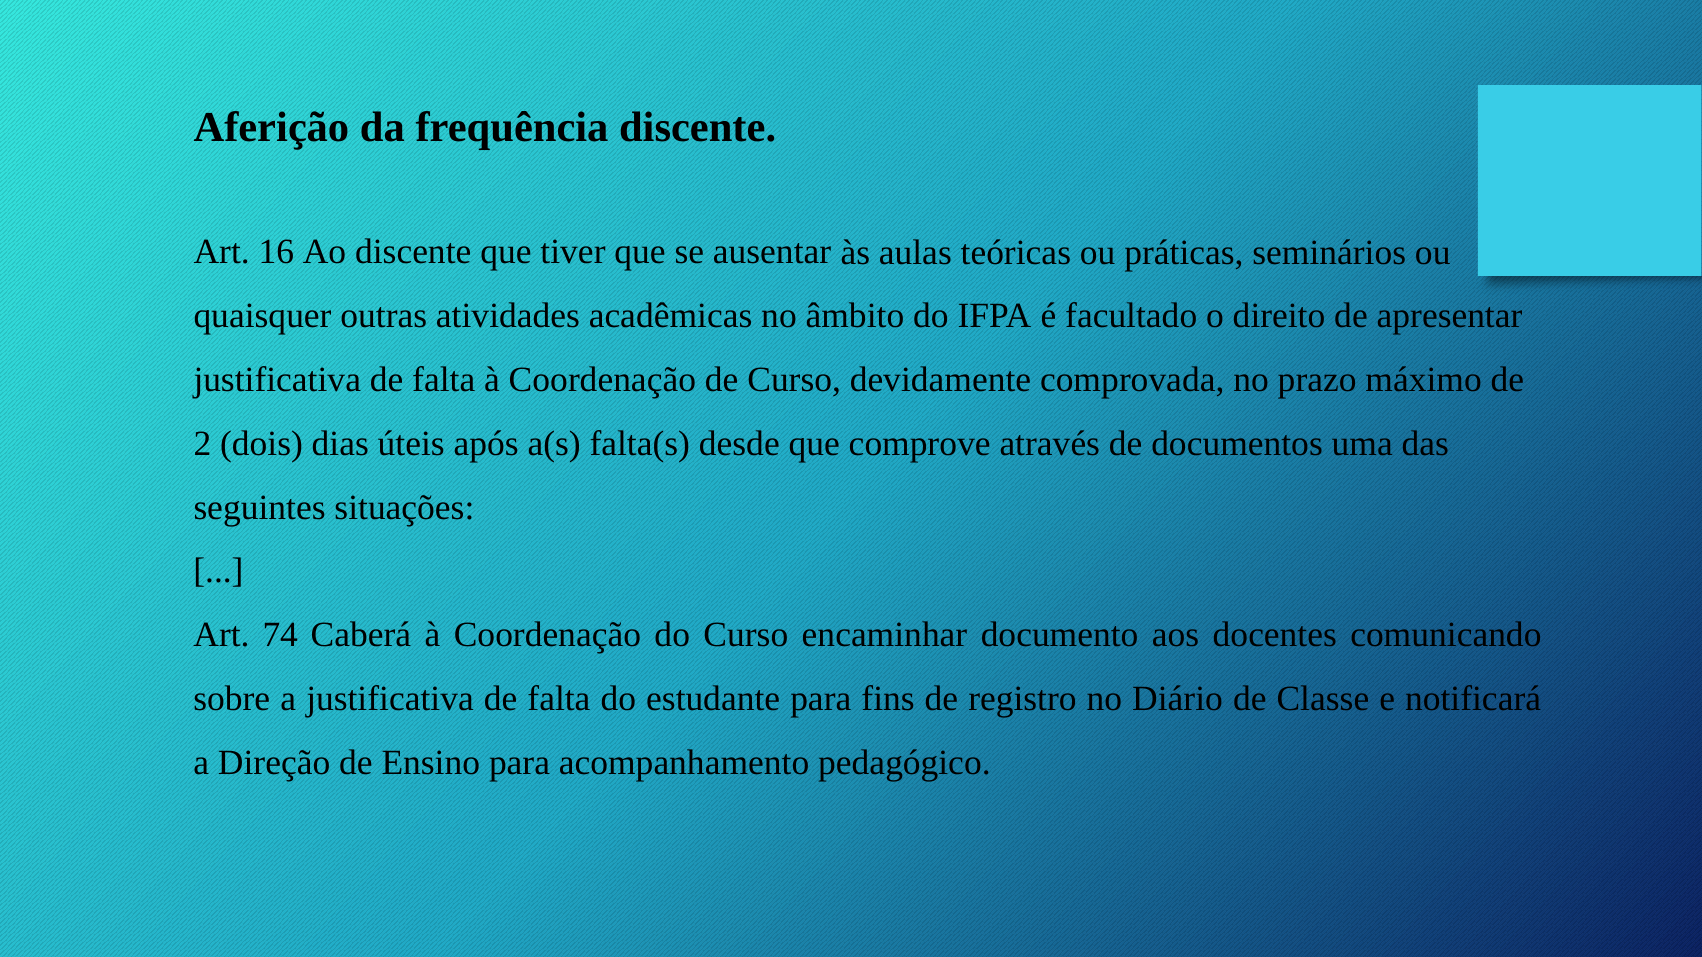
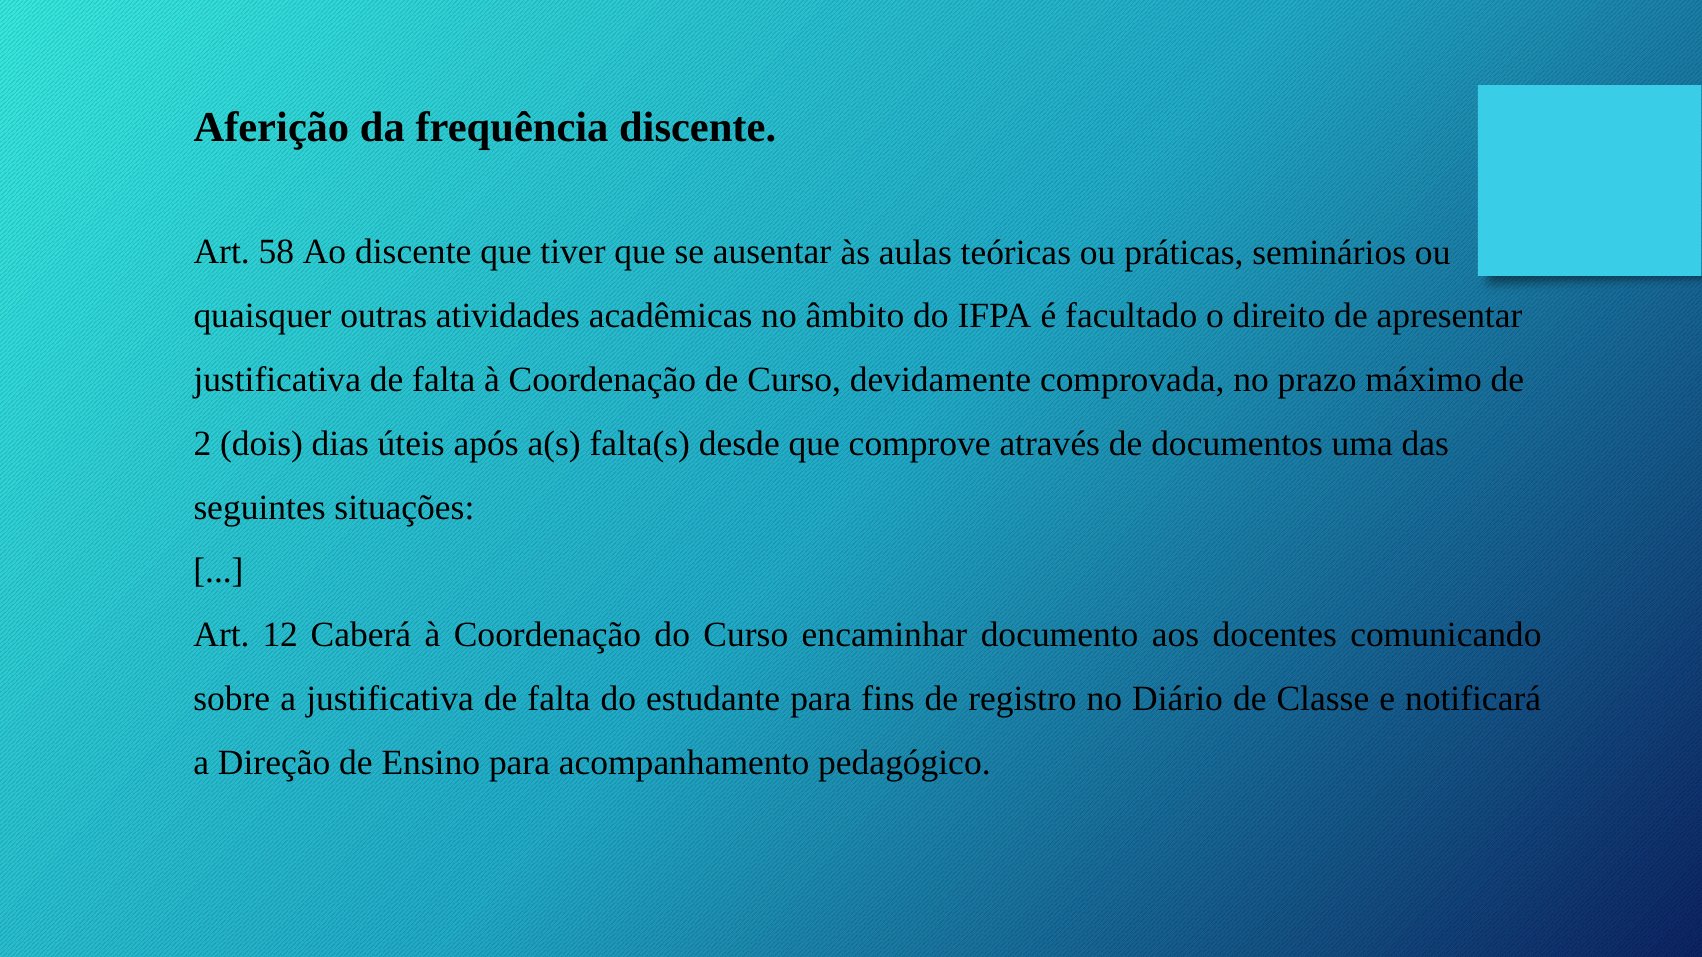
16: 16 -> 58
74: 74 -> 12
